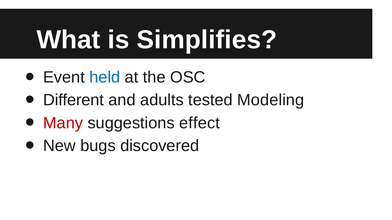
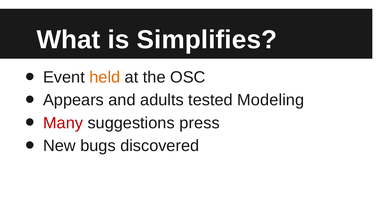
held colour: blue -> orange
Different: Different -> Appears
effect: effect -> press
